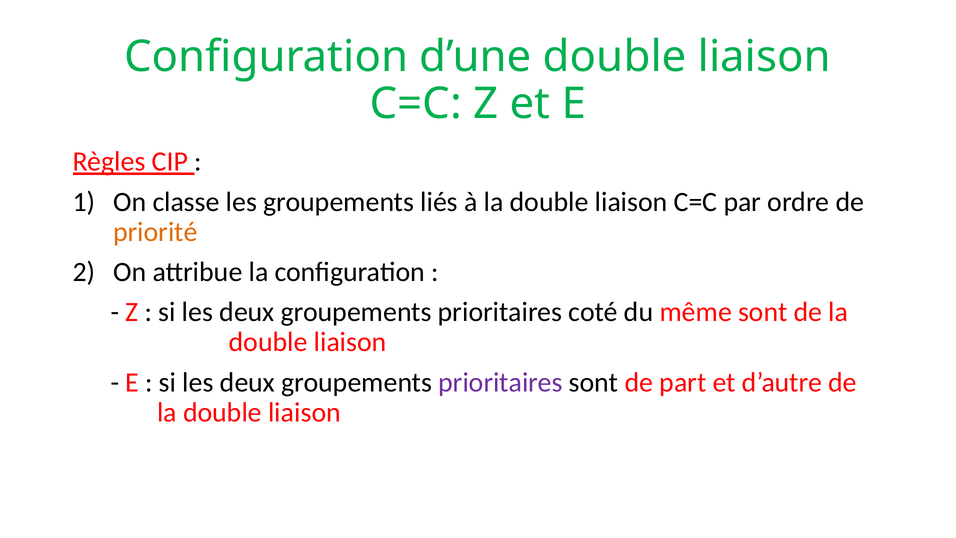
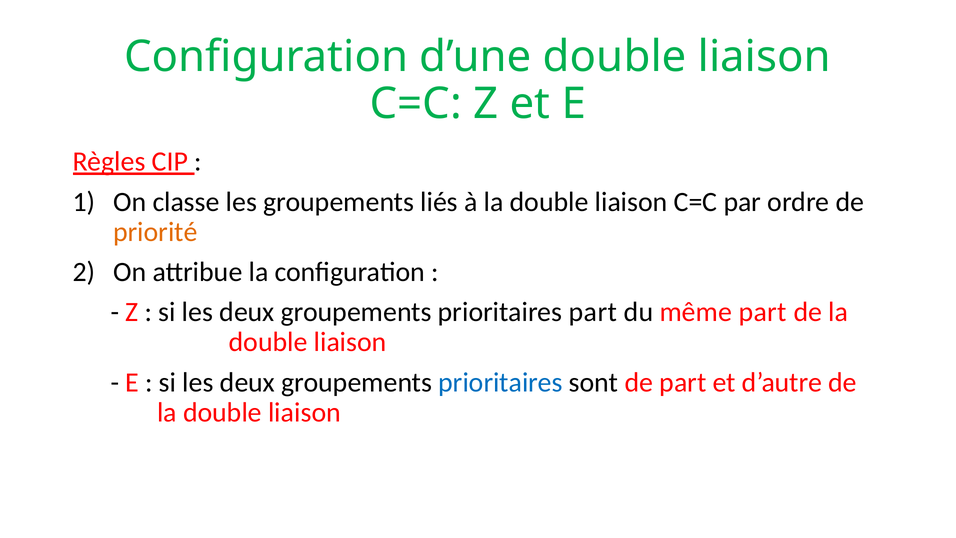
prioritaires coté: coté -> part
même sont: sont -> part
prioritaires at (501, 382) colour: purple -> blue
